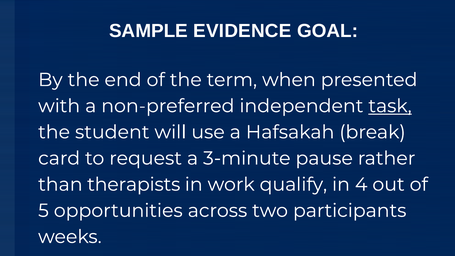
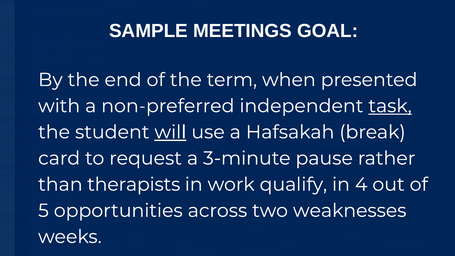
EVIDENCE: EVIDENCE -> MEETINGS
will underline: none -> present
participants: participants -> weaknesses
